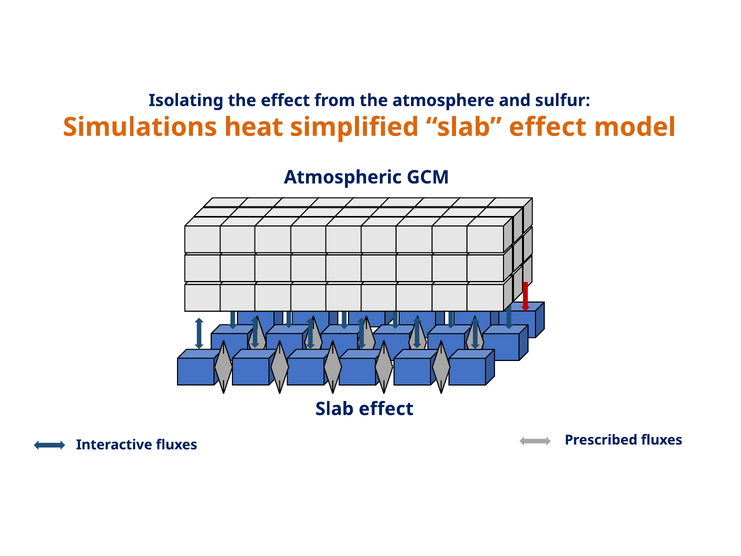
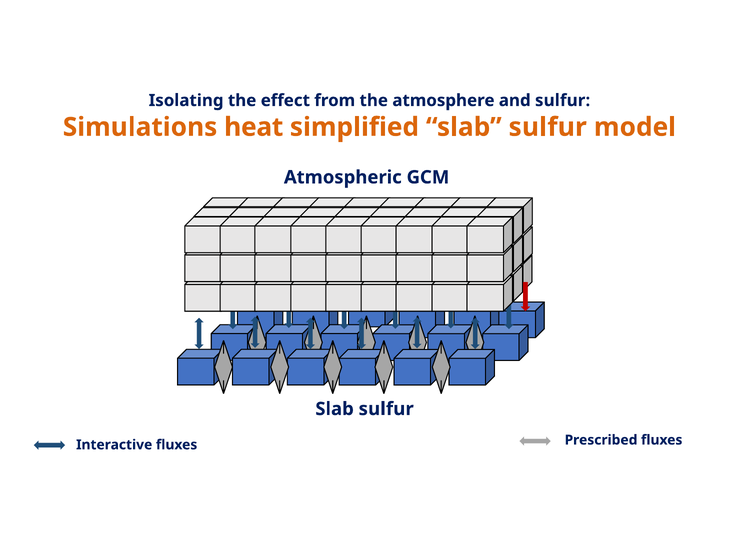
simplified slab effect: effect -> sulfur
effect at (386, 409): effect -> sulfur
